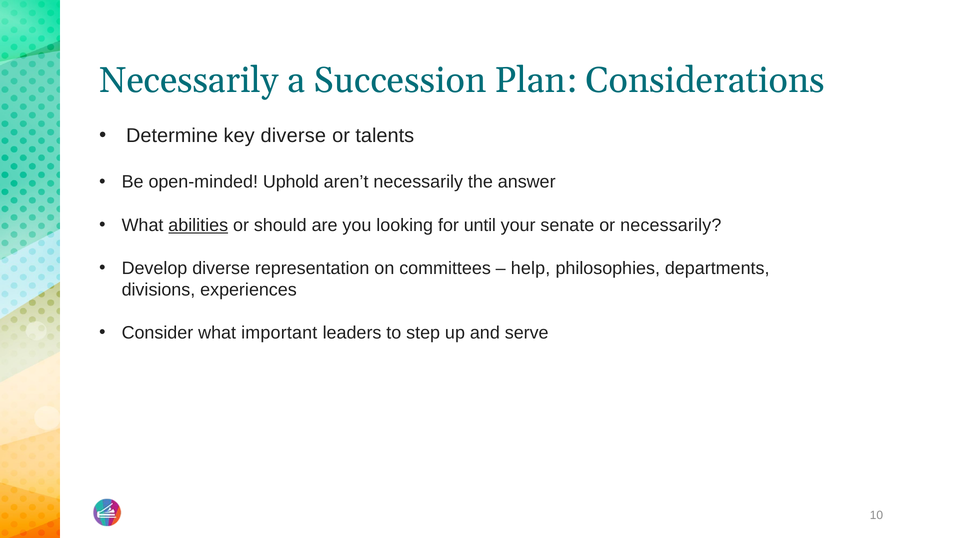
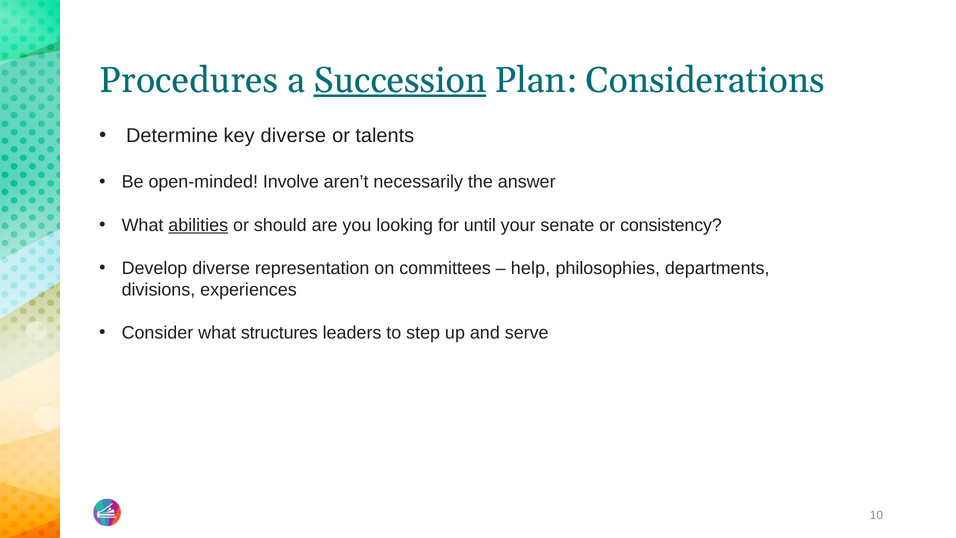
Necessarily at (189, 80): Necessarily -> Procedures
Succession underline: none -> present
Uphold: Uphold -> Involve
or necessarily: necessarily -> consistency
important: important -> structures
